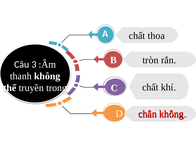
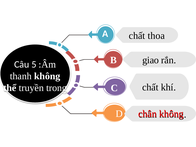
tròn: tròn -> giao
3: 3 -> 5
